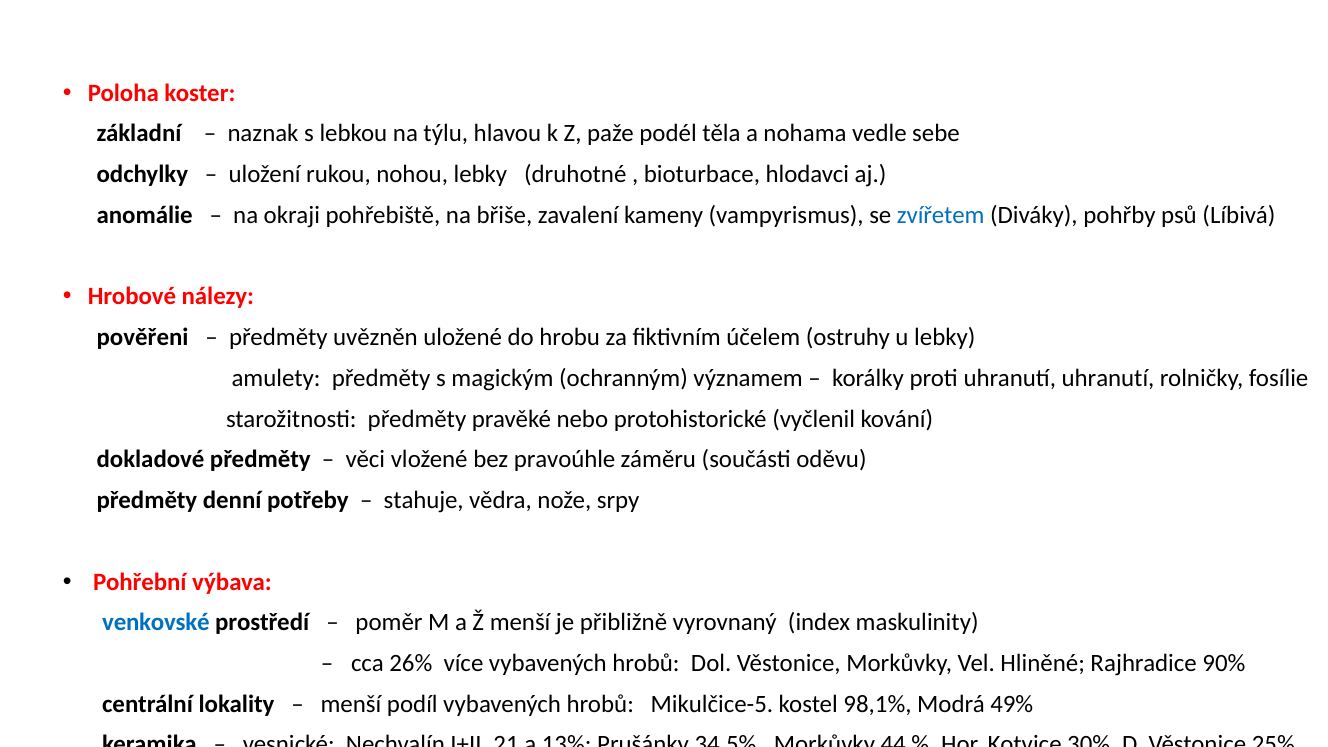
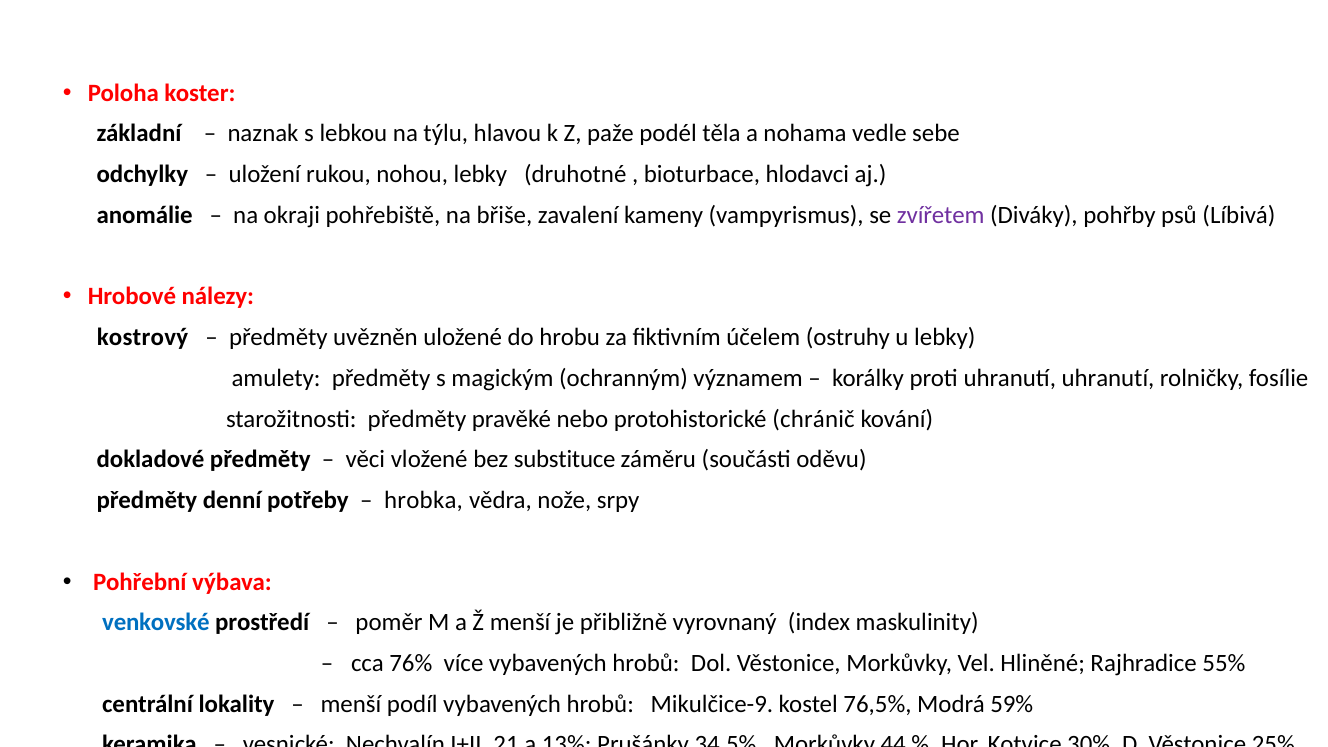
zvířetem colour: blue -> purple
pověřeni: pověřeni -> kostrový
vyčlenil: vyčlenil -> chránič
pravoúhle: pravoúhle -> substituce
stahuje: stahuje -> hrobka
26%: 26% -> 76%
90%: 90% -> 55%
Mikulčice-5: Mikulčice-5 -> Mikulčice-9
98,1%: 98,1% -> 76,5%
49%: 49% -> 59%
